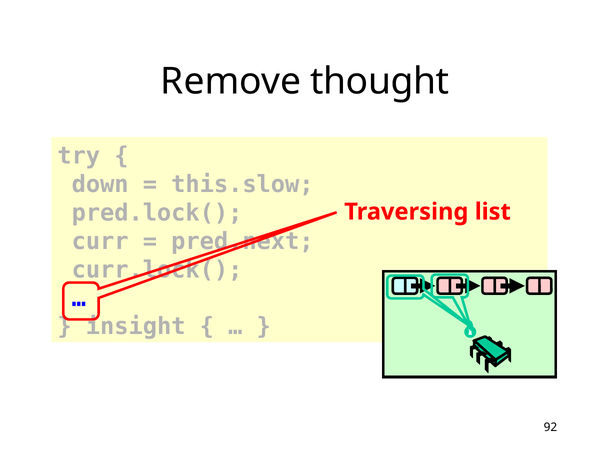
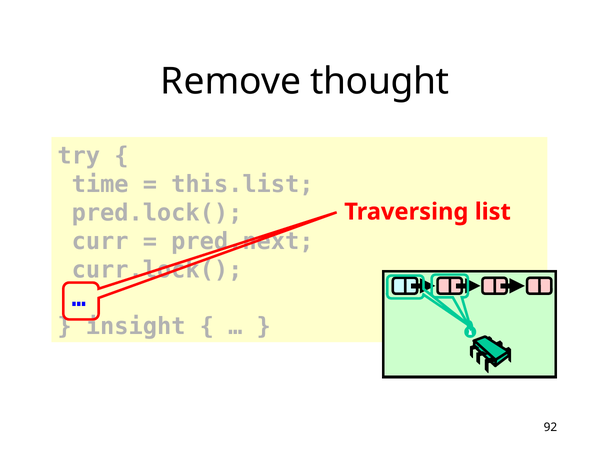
down: down -> time
this.slow: this.slow -> this.list
